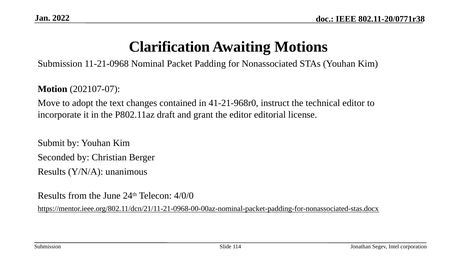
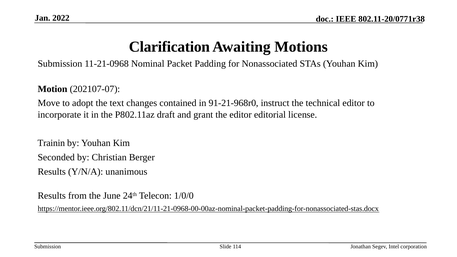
41-21-968r0: 41-21-968r0 -> 91-21-968r0
Submit: Submit -> Trainin
4/0/0: 4/0/0 -> 1/0/0
